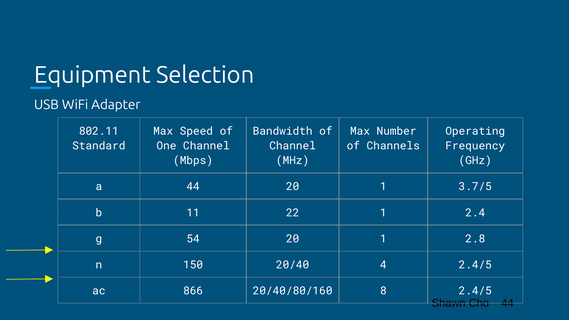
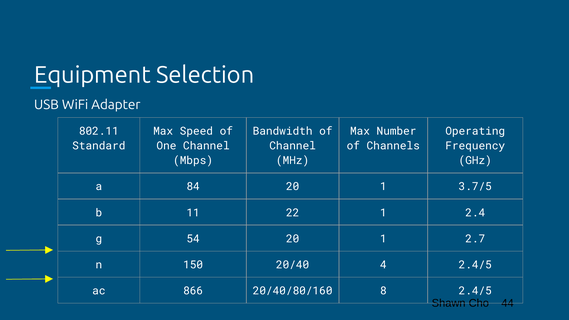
a 44: 44 -> 84
2.8: 2.8 -> 2.7
